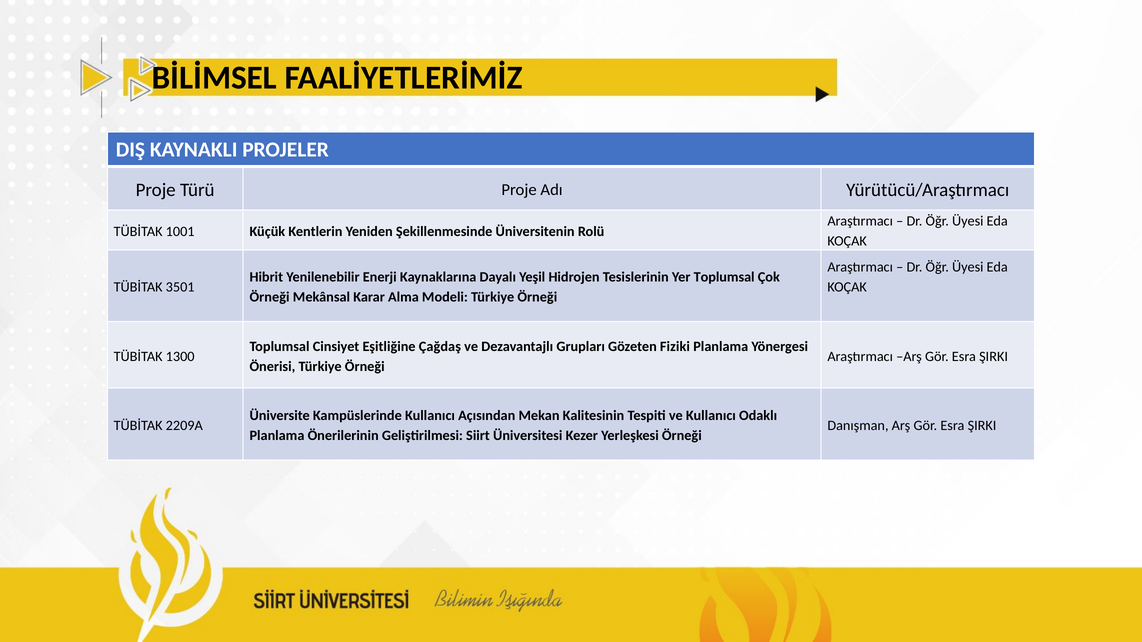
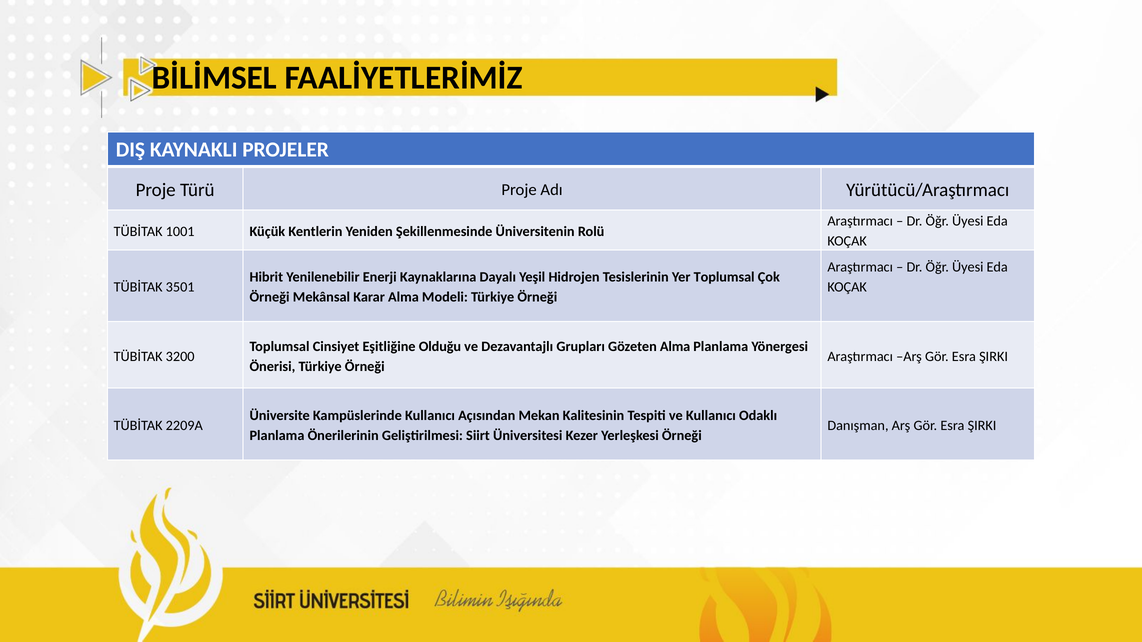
Çağdaş: Çağdaş -> Olduğu
Gözeten Fiziki: Fiziki -> Alma
1300: 1300 -> 3200
